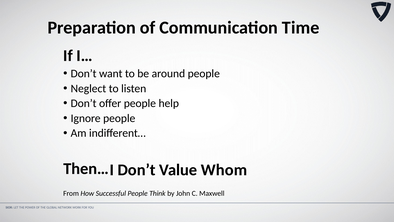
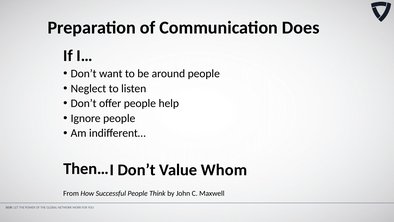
Time: Time -> Does
